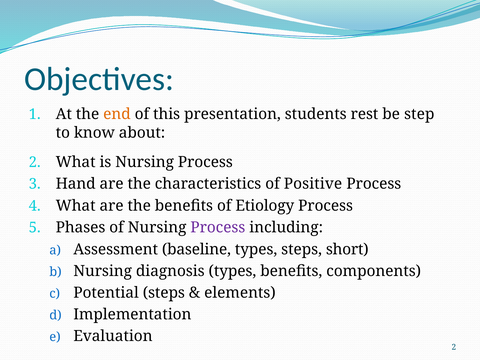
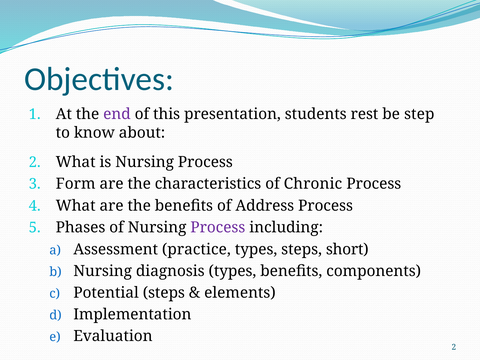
end colour: orange -> purple
Hand: Hand -> Form
Positive: Positive -> Chronic
Etiology: Etiology -> Address
baseline: baseline -> practice
